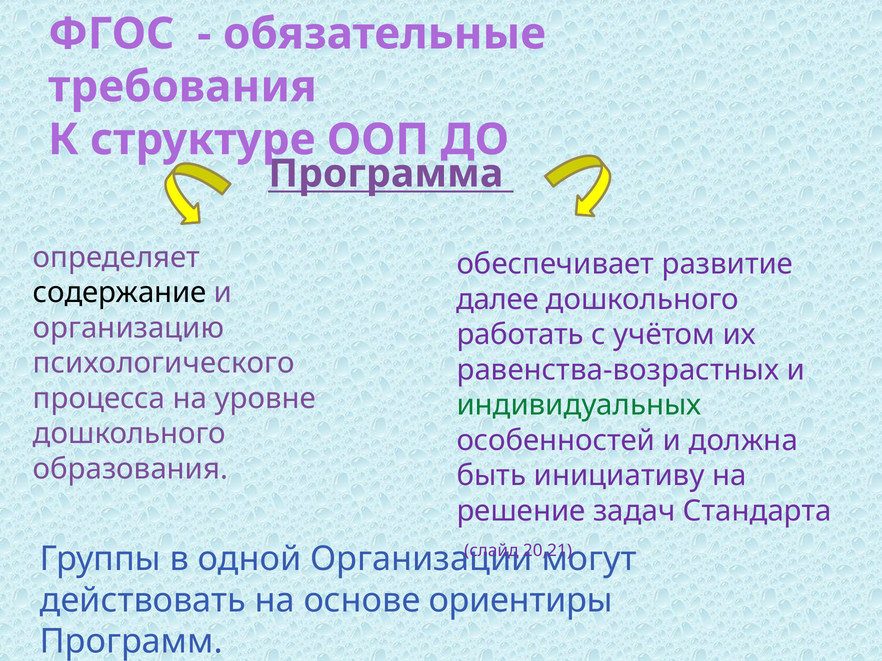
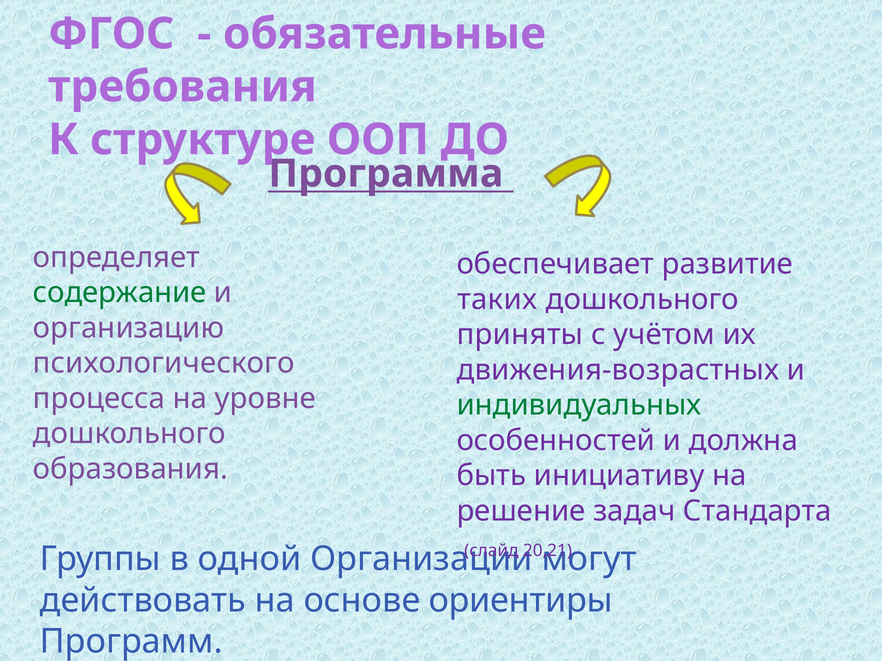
содержание colour: black -> green
далее: далее -> таких
работать: работать -> приняты
равенства-возрастных: равенства-возрастных -> движения-возрастных
